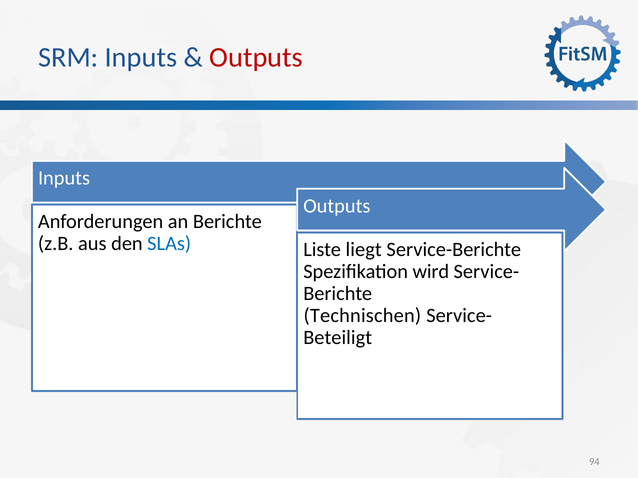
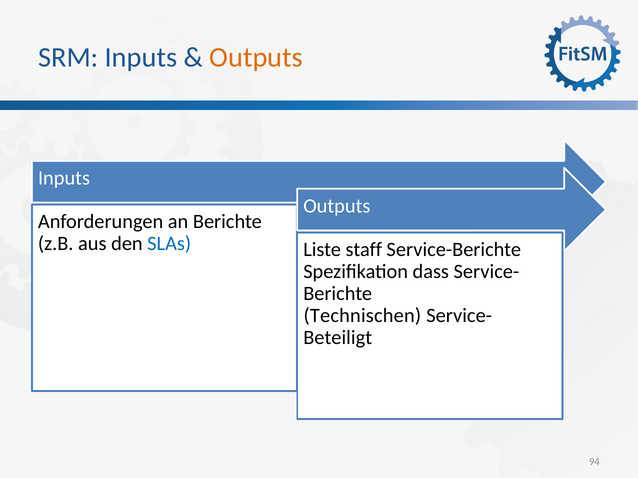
Outputs at (256, 58) colour: red -> orange
liegt: liegt -> staff
wird: wird -> dass
